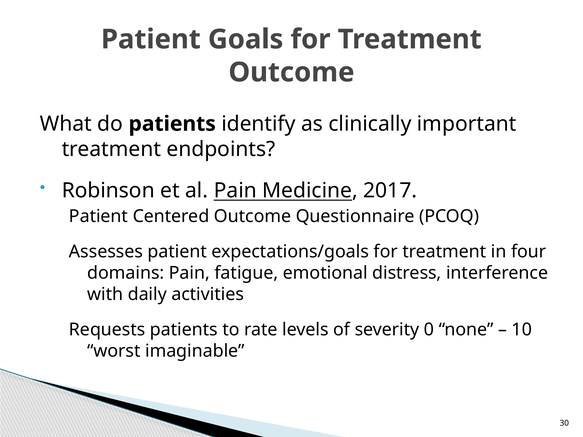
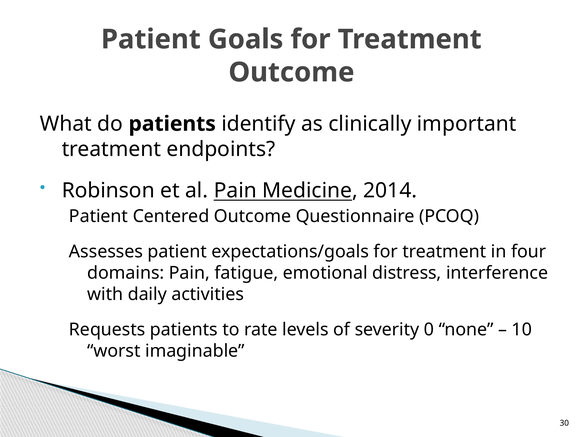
2017: 2017 -> 2014
